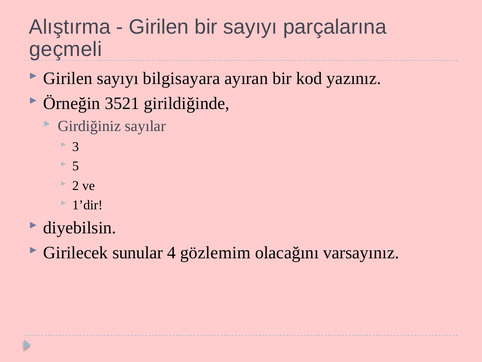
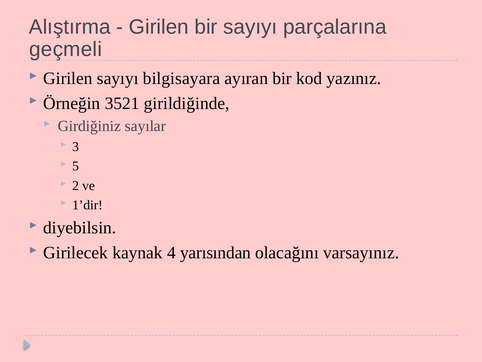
sunular: sunular -> kaynak
gözlemim: gözlemim -> yarısından
